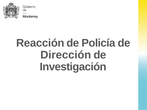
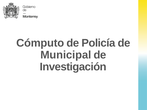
Reacción: Reacción -> Cómputo
Dirección: Dirección -> Municipal
